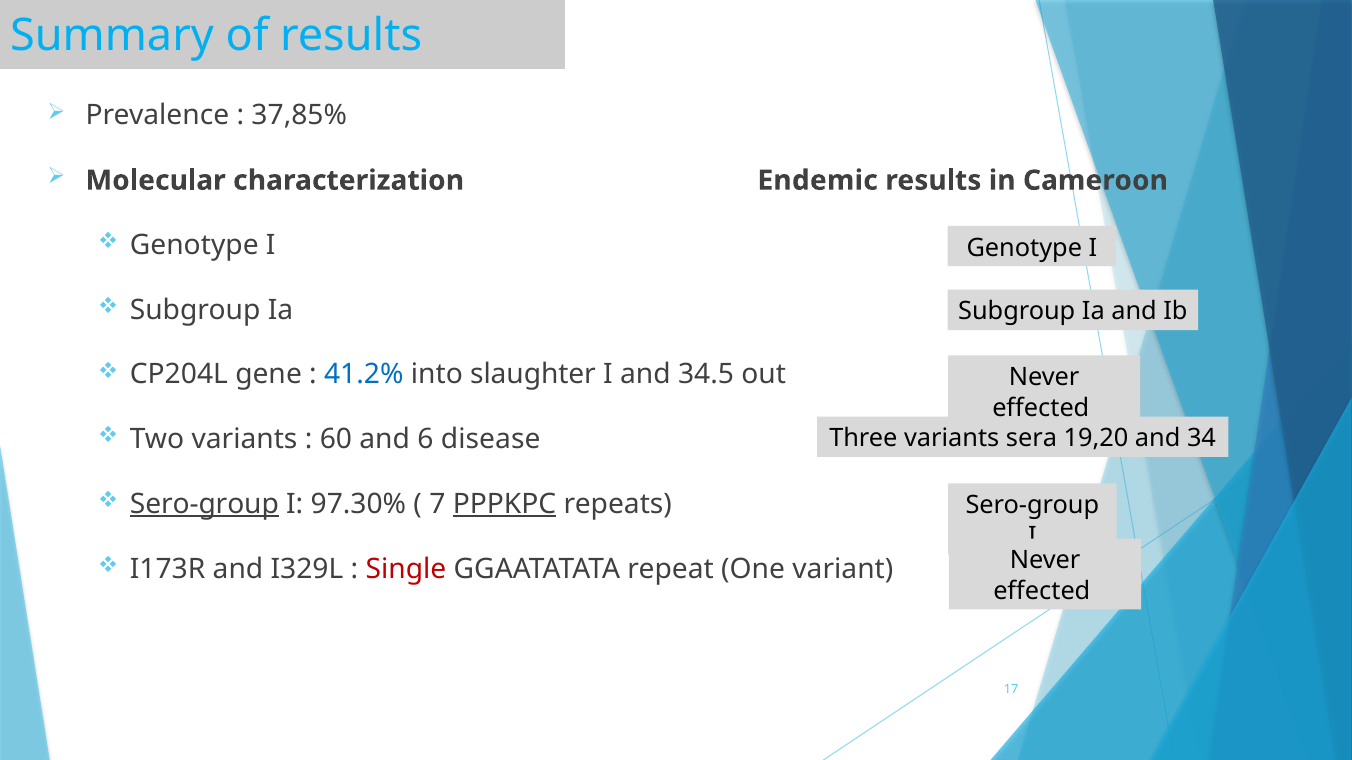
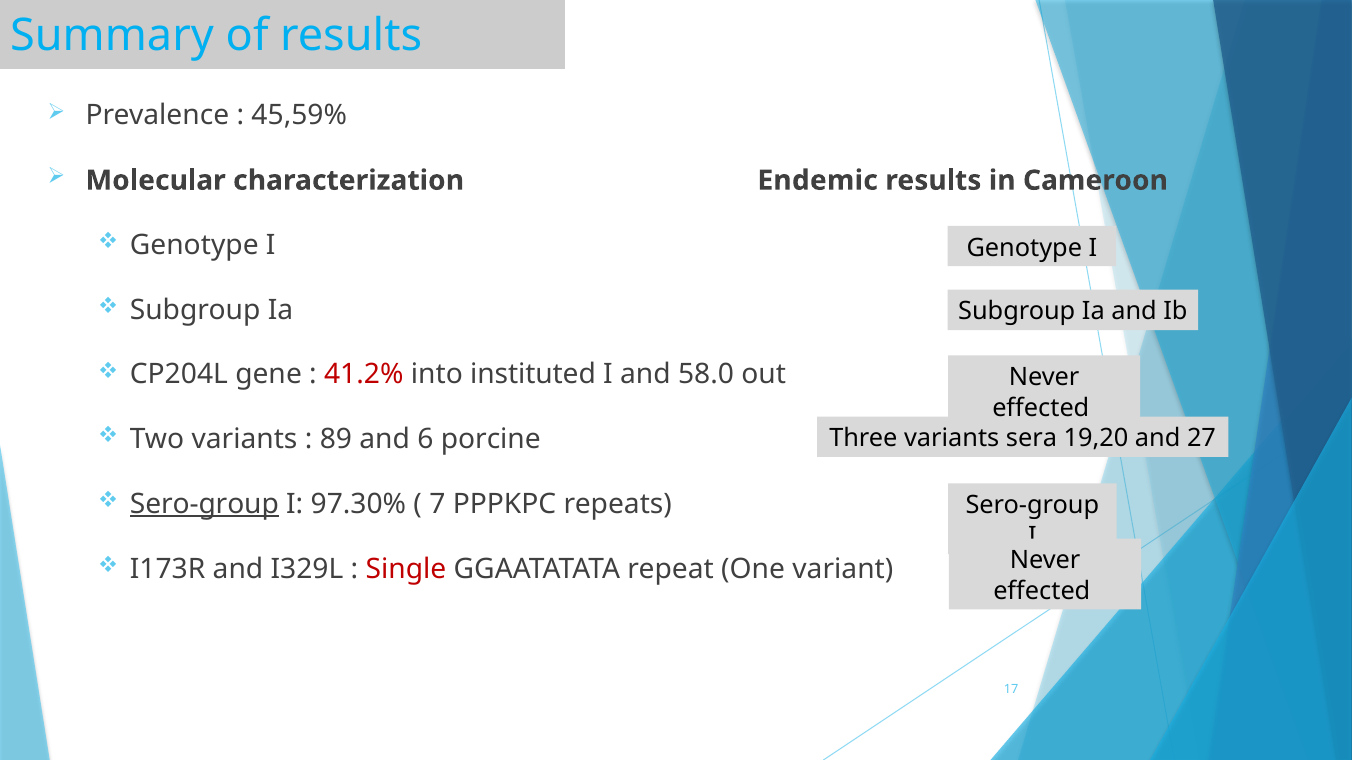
37,85%: 37,85% -> 45,59%
41.2% colour: blue -> red
slaughter: slaughter -> instituted
34.5: 34.5 -> 58.0
60: 60 -> 89
disease: disease -> porcine
34: 34 -> 27
PPPKPC underline: present -> none
